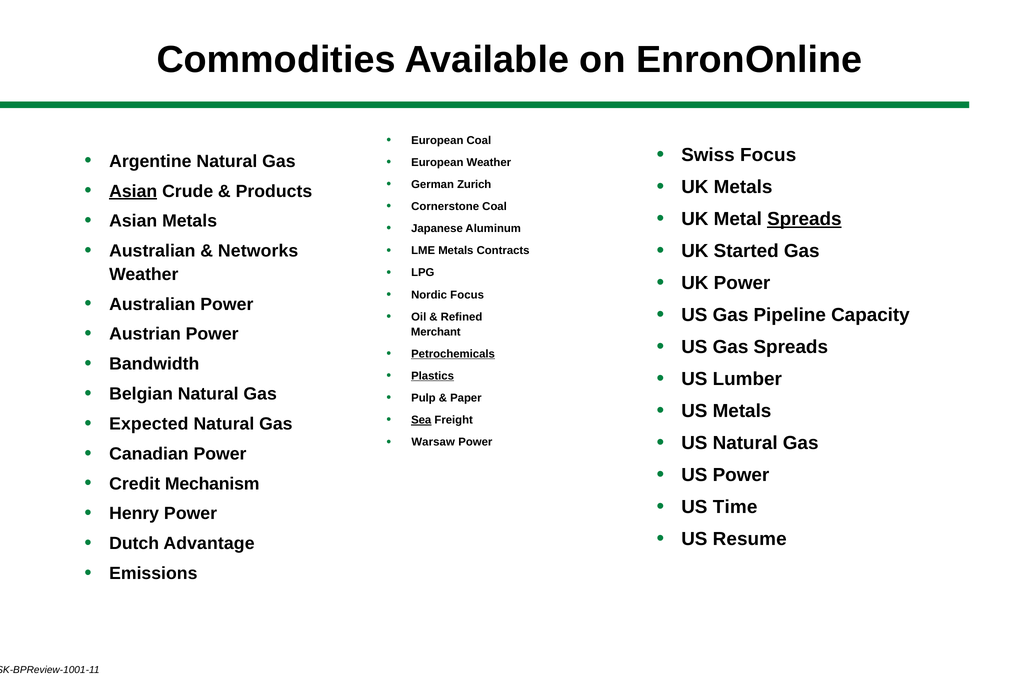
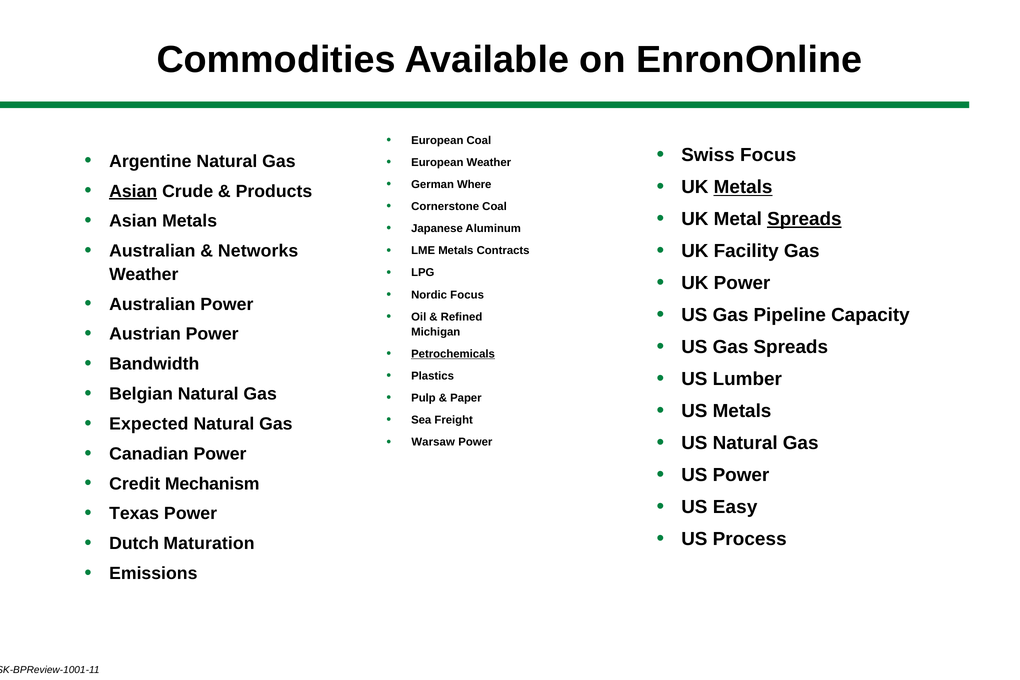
Metals at (743, 187) underline: none -> present
Zurich: Zurich -> Where
Started: Started -> Facility
Merchant: Merchant -> Michigan
Plastics underline: present -> none
Sea underline: present -> none
Time: Time -> Easy
Henry: Henry -> Texas
Resume: Resume -> Process
Advantage: Advantage -> Maturation
